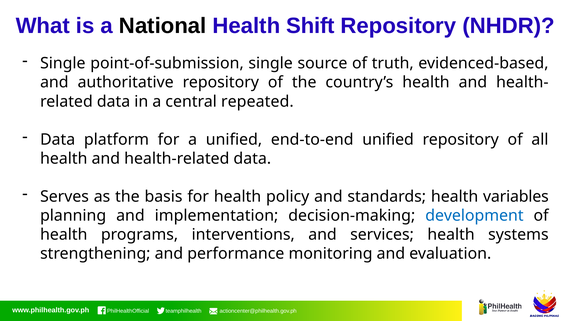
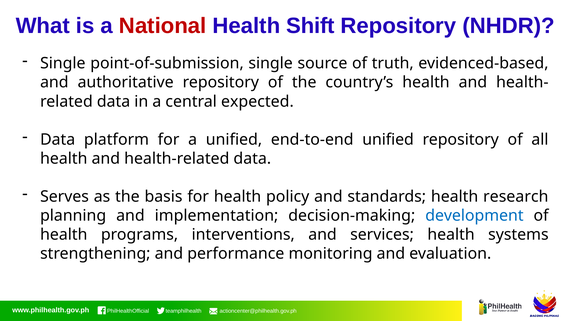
National colour: black -> red
repeated: repeated -> expected
variables: variables -> research
